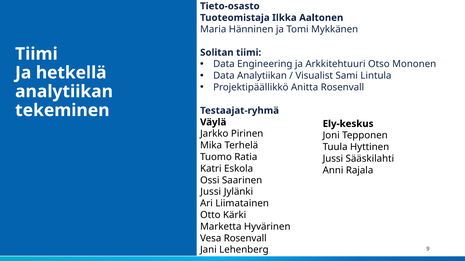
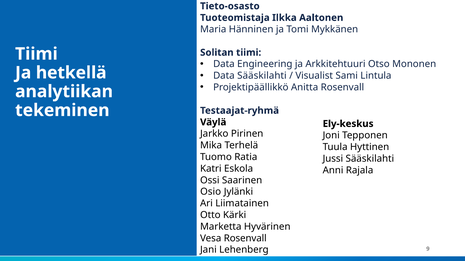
Data Analytiikan: Analytiikan -> Sääskilahti
Jussi at (211, 192): Jussi -> Osio
